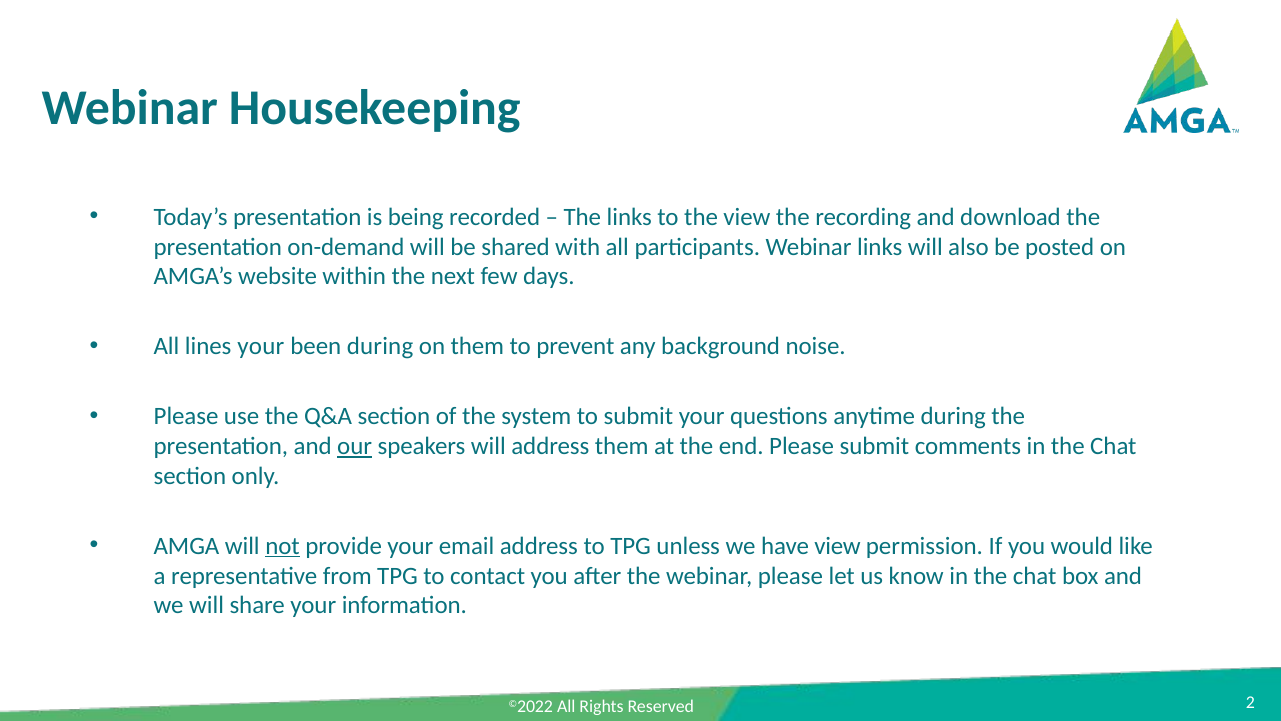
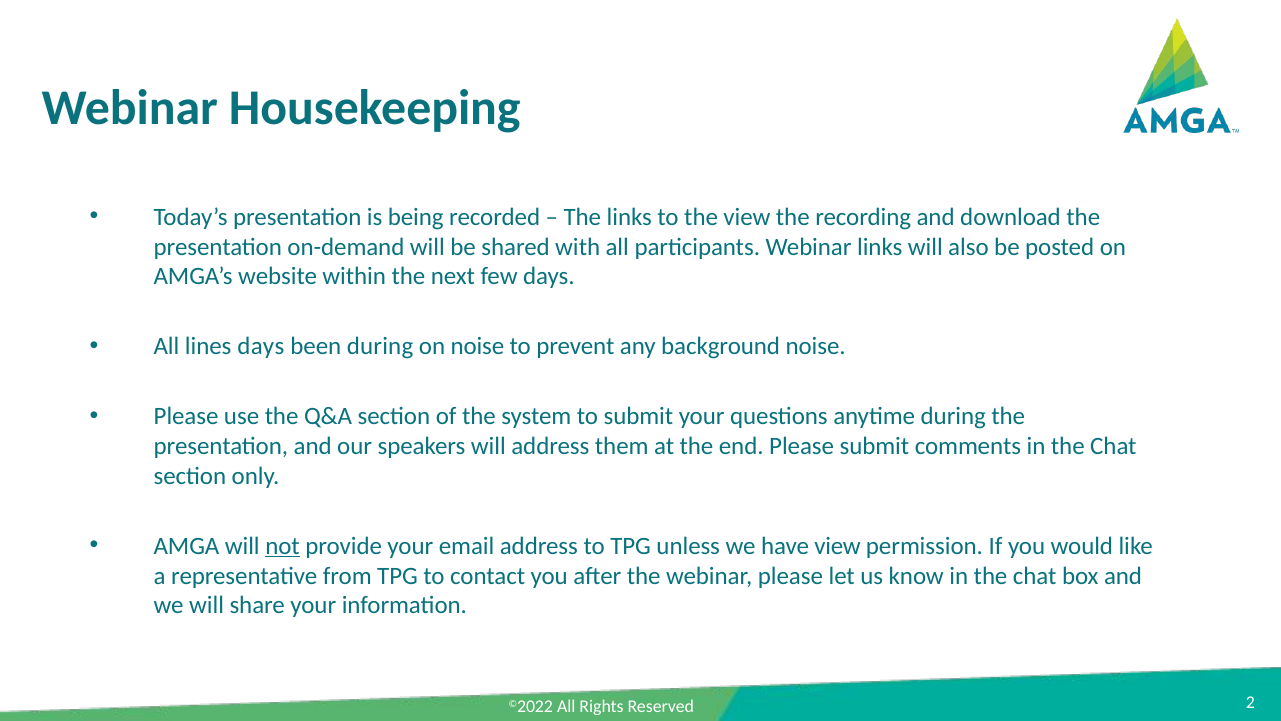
lines your: your -> days
on them: them -> noise
our underline: present -> none
